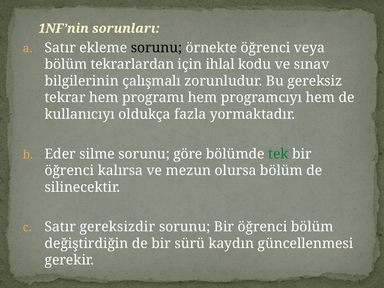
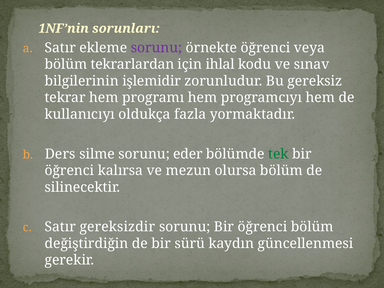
sorunu at (156, 48) colour: black -> purple
çalışmalı: çalışmalı -> işlemidir
Eder: Eder -> Ders
göre: göre -> eder
